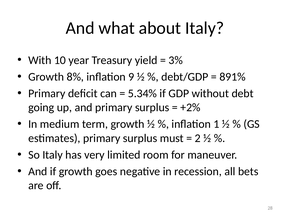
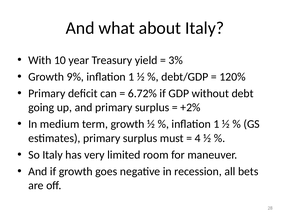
8%: 8% -> 9%
9 at (131, 77): 9 -> 1
891%: 891% -> 120%
5.34%: 5.34% -> 6.72%
2: 2 -> 4
